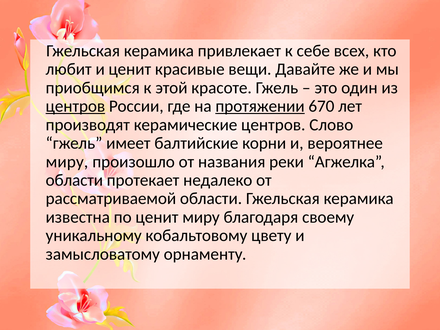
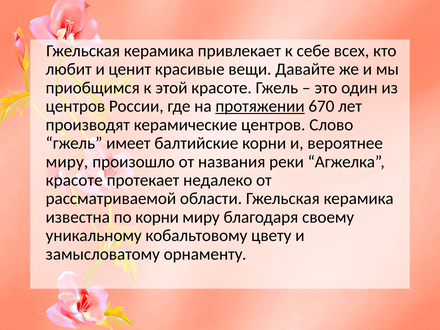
центров at (75, 106) underline: present -> none
области at (74, 180): области -> красоте
по ценит: ценит -> корни
